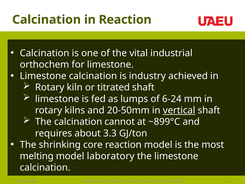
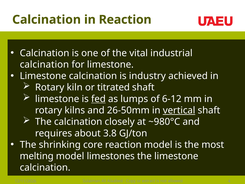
orthochem at (44, 64): orthochem -> calcination
fed underline: none -> present
6-24: 6-24 -> 6-12
20-50mm: 20-50mm -> 26-50mm
cannot: cannot -> closely
~899°C: ~899°C -> ~980°C
3.3: 3.3 -> 3.8
laboratory: laboratory -> limestones
